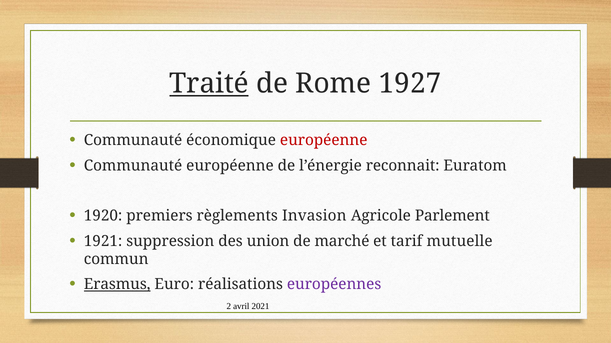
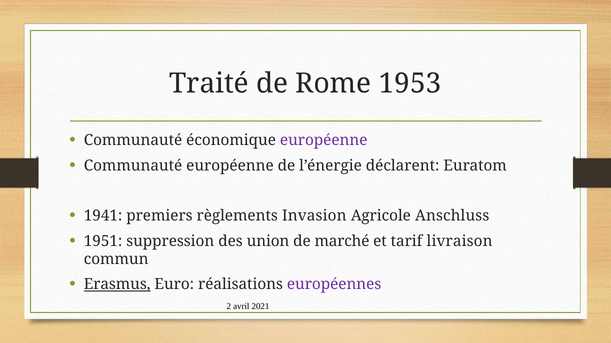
Traité underline: present -> none
1927: 1927 -> 1953
européenne at (324, 141) colour: red -> purple
reconnait: reconnait -> déclarent
1920: 1920 -> 1941
Parlement: Parlement -> Anschluss
1921: 1921 -> 1951
mutuelle: mutuelle -> livraison
